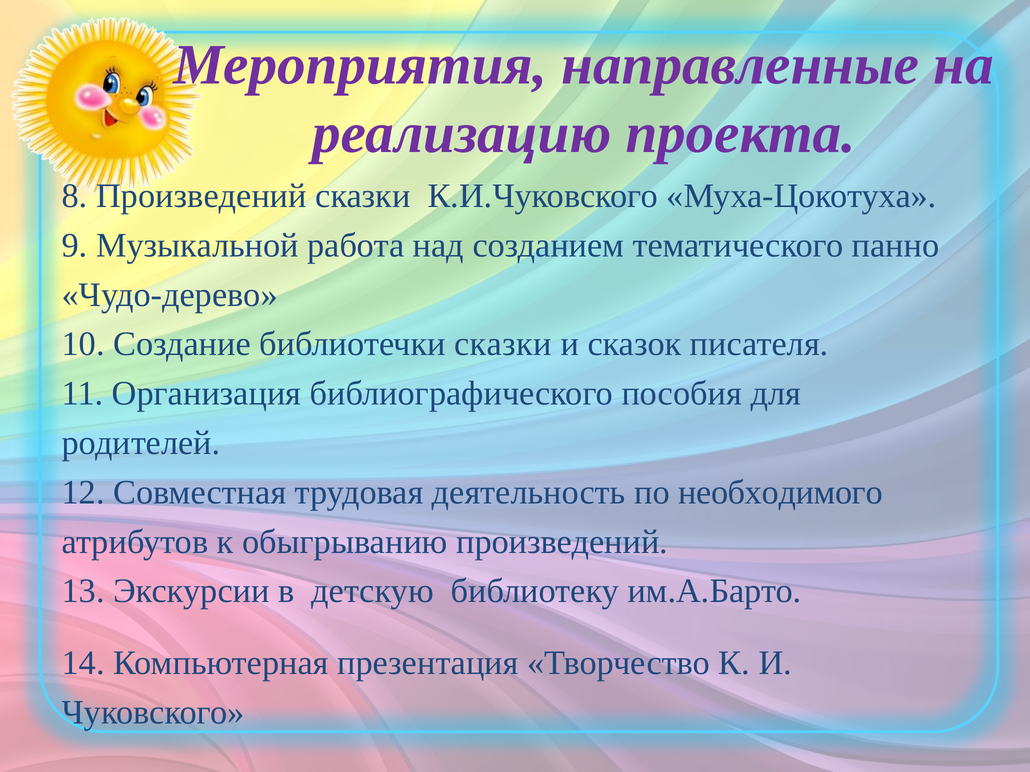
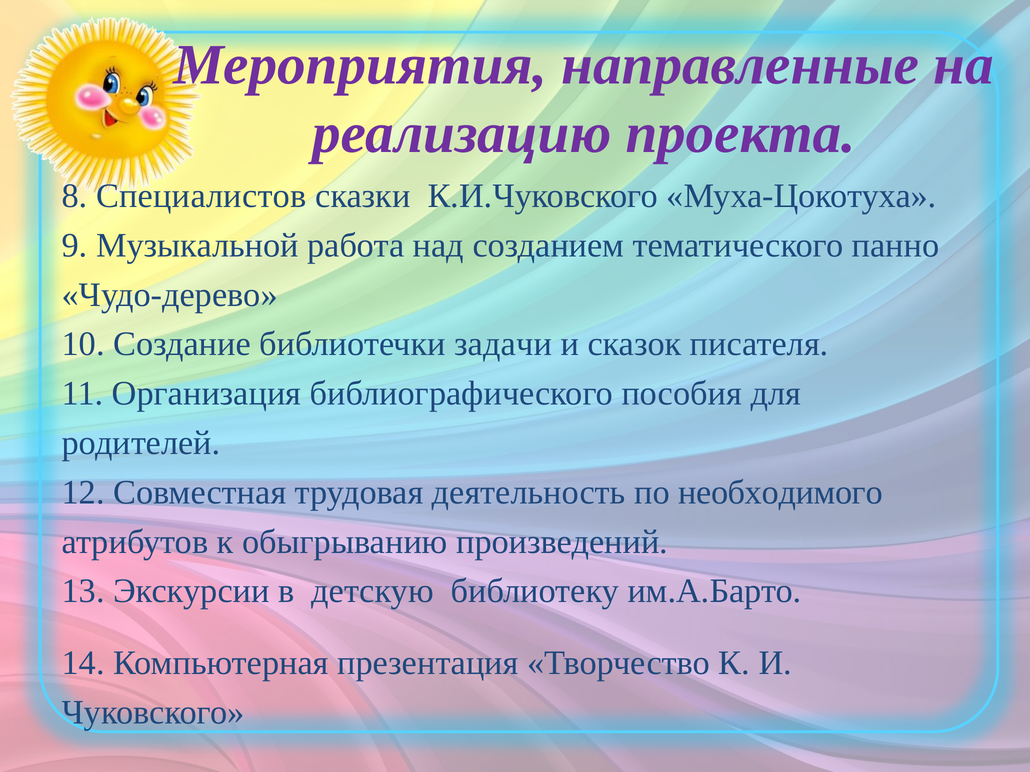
8 Произведений: Произведений -> Специалистов
библиотечки сказки: сказки -> задачи
